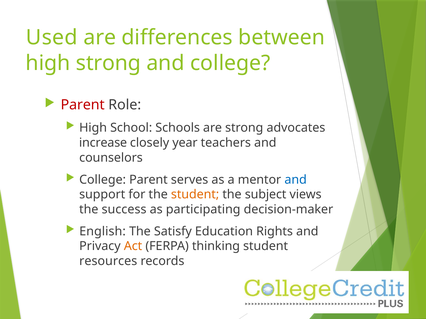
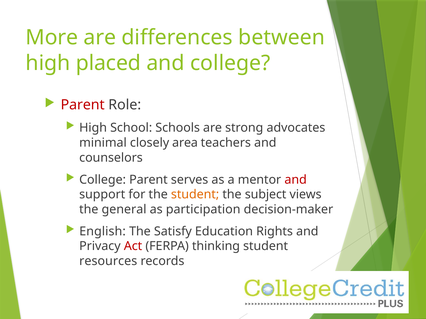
Used: Used -> More
high strong: strong -> placed
increase: increase -> minimal
year: year -> area
and at (296, 180) colour: blue -> red
success: success -> general
participating: participating -> participation
Act colour: orange -> red
